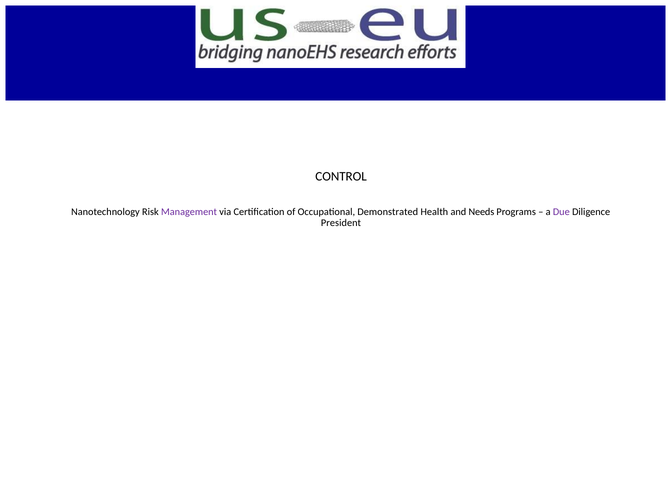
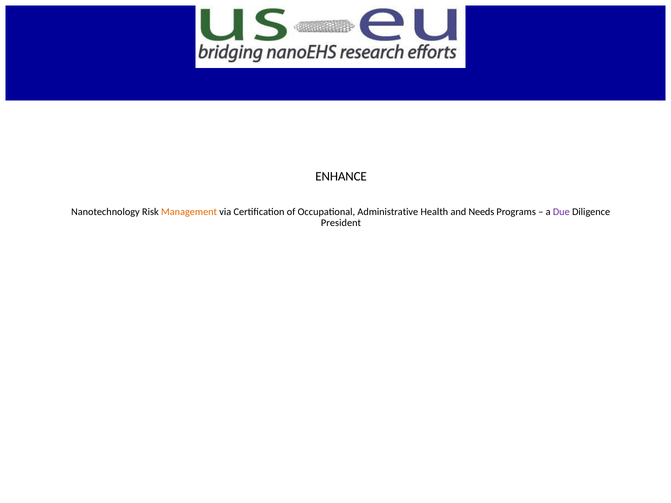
CONTROL: CONTROL -> ENHANCE
Management colour: purple -> orange
Demonstrated: Demonstrated -> Administrative
